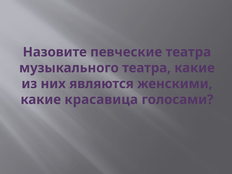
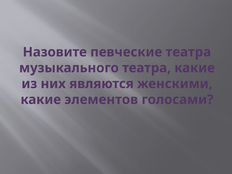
красавица: красавица -> элементов
